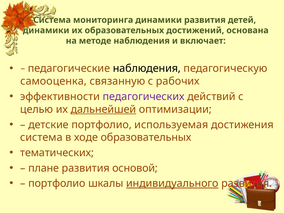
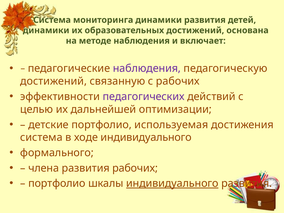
наблюдения at (147, 68) colour: black -> purple
самооценка at (54, 81): самооценка -> достижений
дальнейшей underline: present -> none
ходе образовательных: образовательных -> индивидуального
тематических: тематических -> формального
плане: плане -> члена
развития основой: основой -> рабочих
